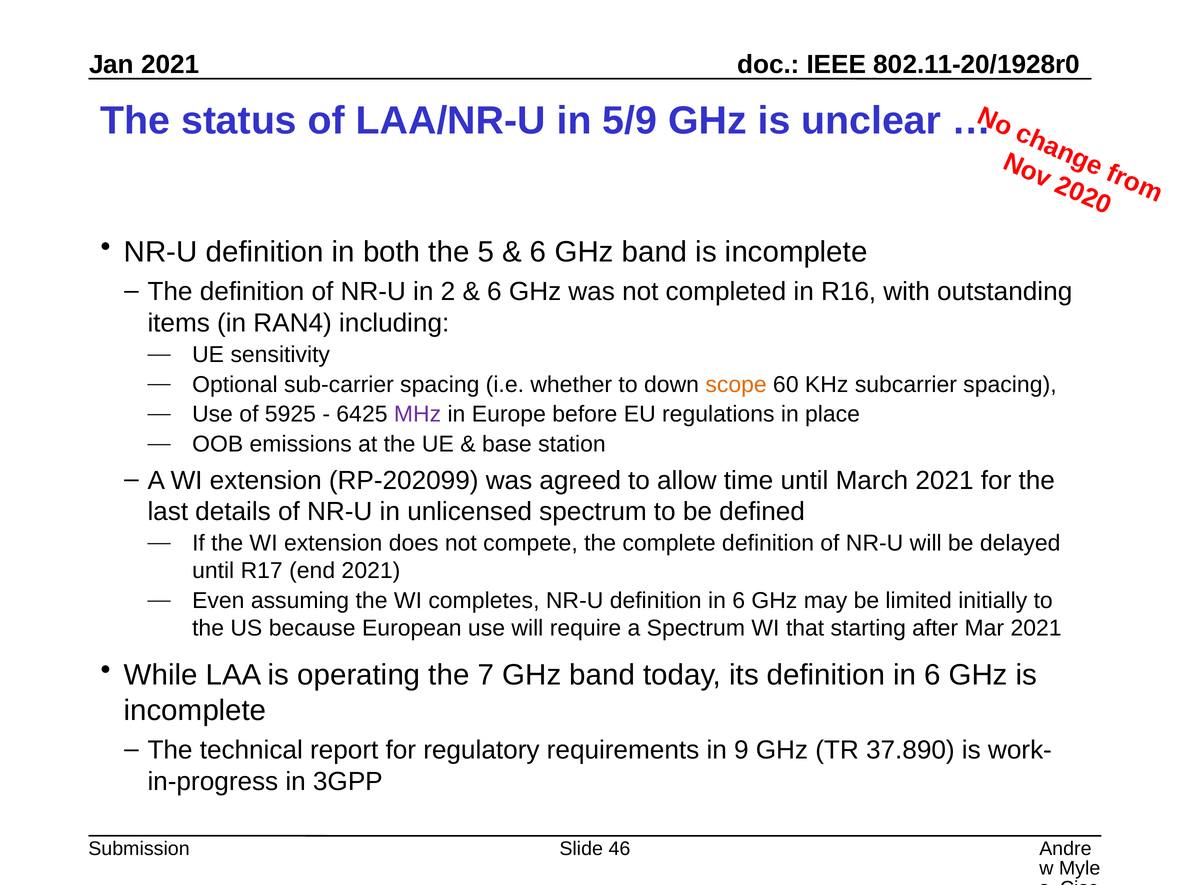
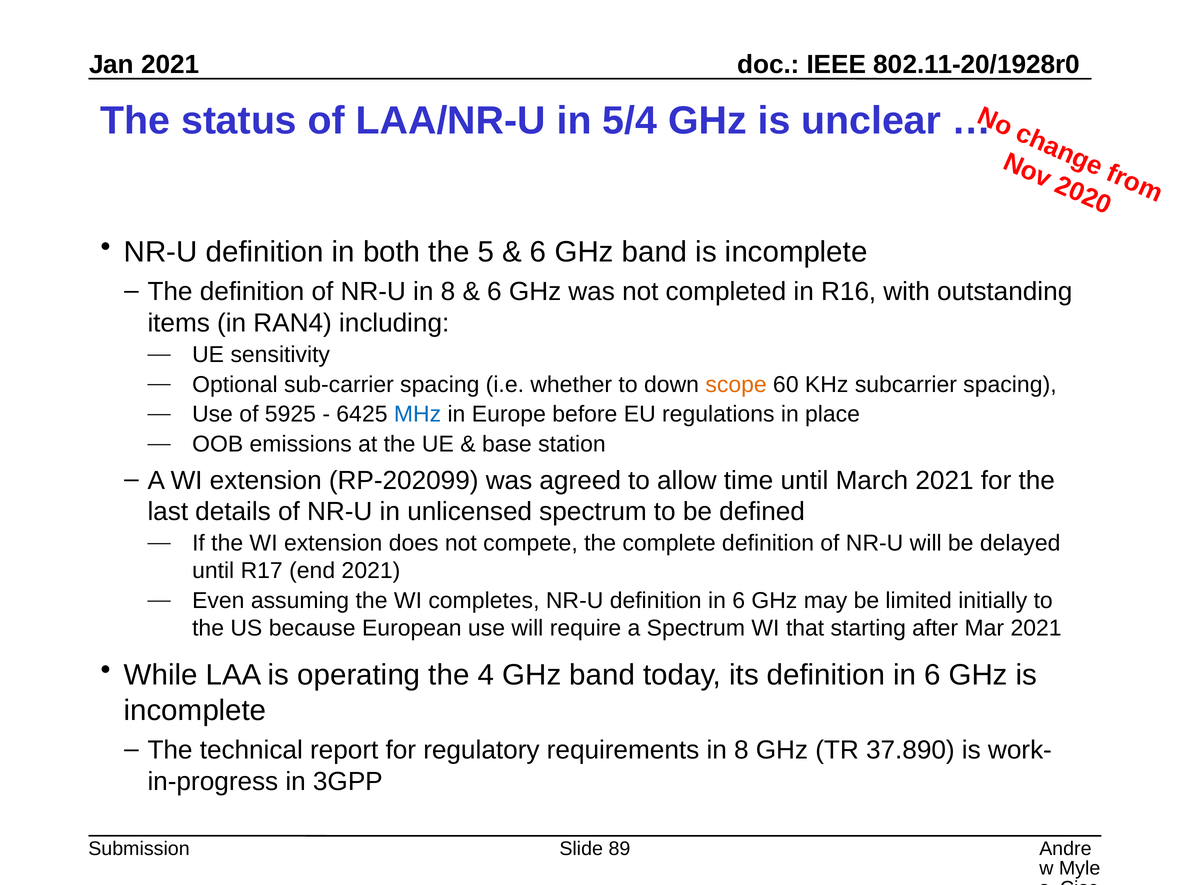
5/9: 5/9 -> 5/4
NR-U in 2: 2 -> 8
MHz colour: purple -> blue
7: 7 -> 4
requirements in 9: 9 -> 8
46: 46 -> 89
